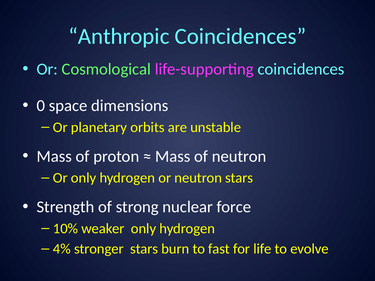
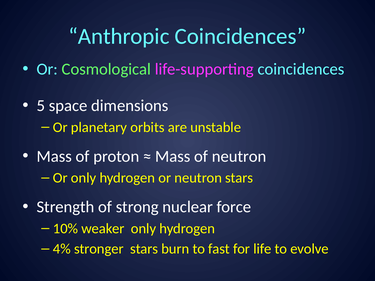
0: 0 -> 5
